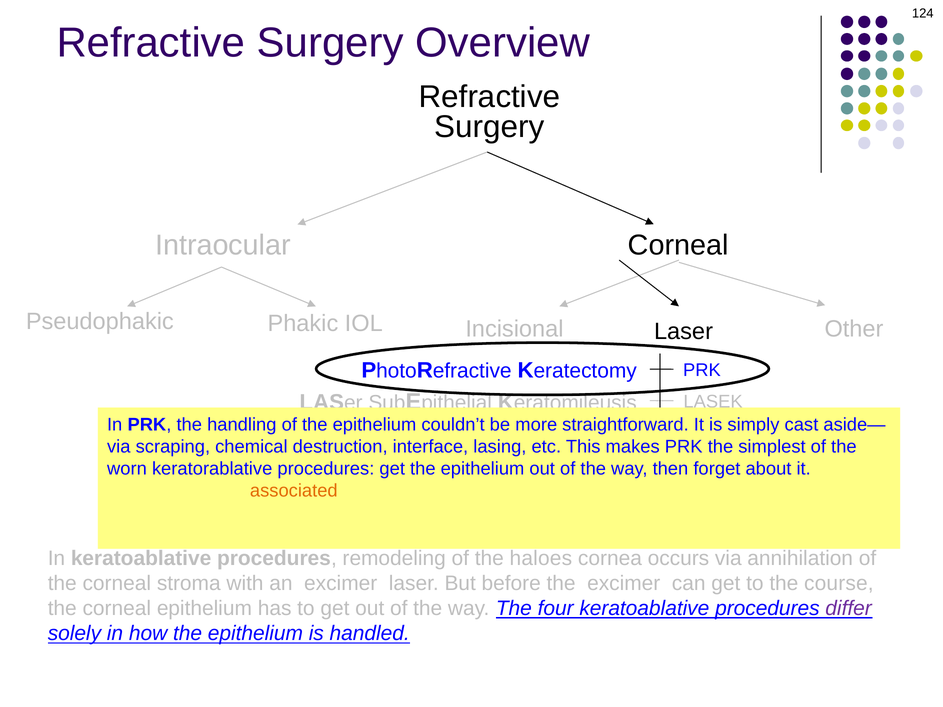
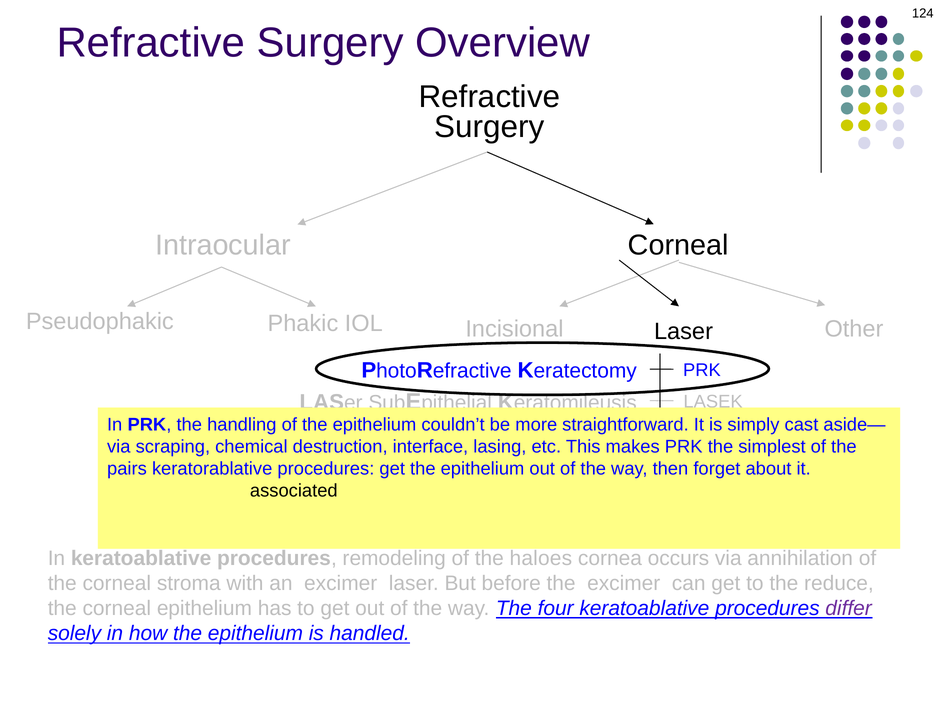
worn: worn -> pairs
associated at (294, 491) colour: orange -> black
course: course -> reduce
